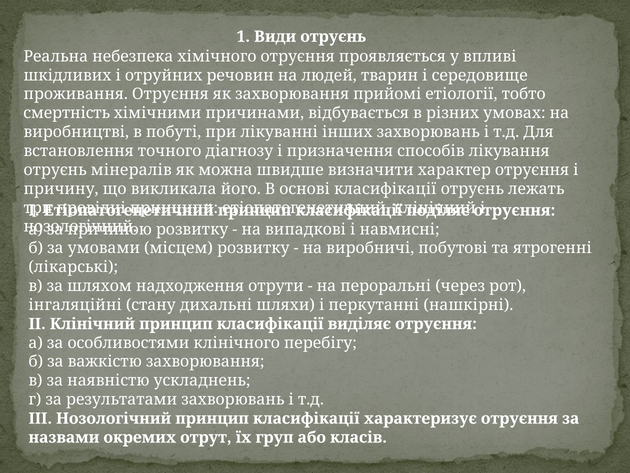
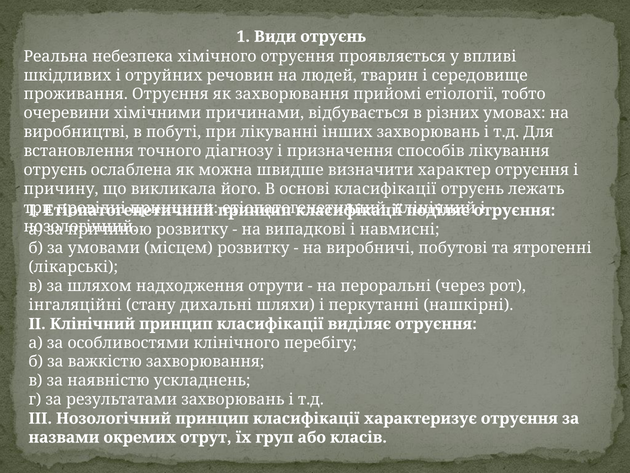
смертність: смертність -> очеревини
мінералів: мінералів -> ослаблена
